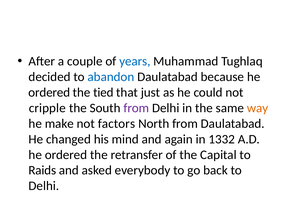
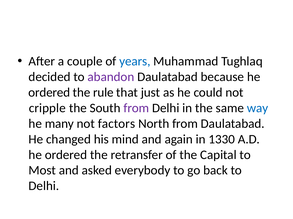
abandon colour: blue -> purple
tied: tied -> rule
way colour: orange -> blue
make: make -> many
1332: 1332 -> 1330
Raids: Raids -> Most
